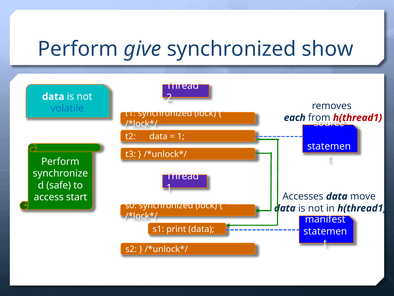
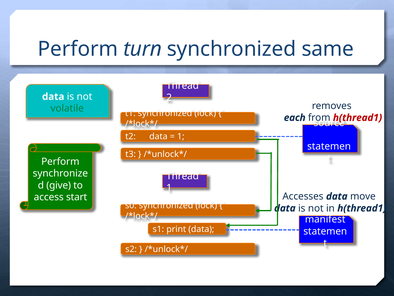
give: give -> turn
show: show -> same
volatile colour: blue -> green
safe: safe -> give
